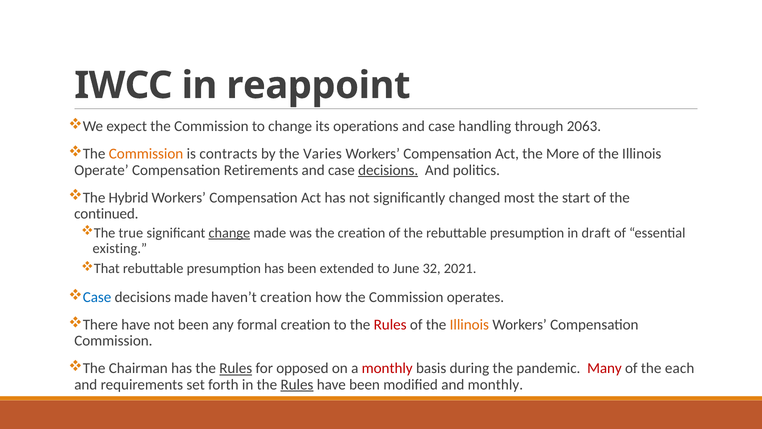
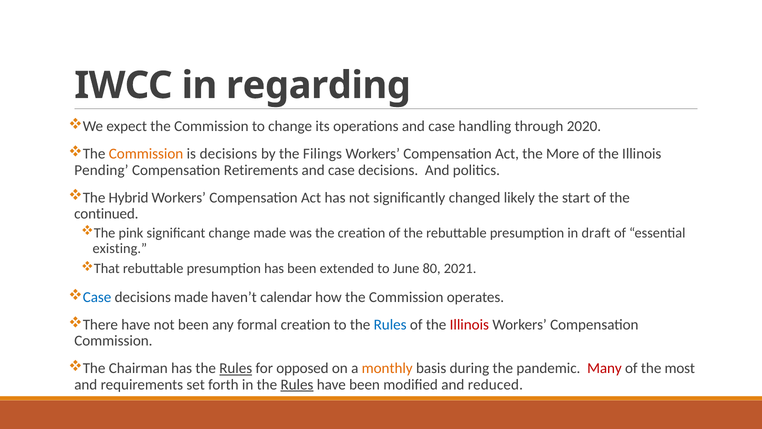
reappoint: reappoint -> regarding
2063: 2063 -> 2020
is contracts: contracts -> decisions
Varies: Varies -> Filings
Operate: Operate -> Pending
decisions at (388, 170) underline: present -> none
most: most -> likely
true: true -> pink
change at (229, 233) underline: present -> none
32: 32 -> 80
haven’t creation: creation -> calendar
Rules at (390, 324) colour: red -> blue
Illinois at (469, 324) colour: orange -> red
monthly at (387, 368) colour: red -> orange
each: each -> most
and monthly: monthly -> reduced
